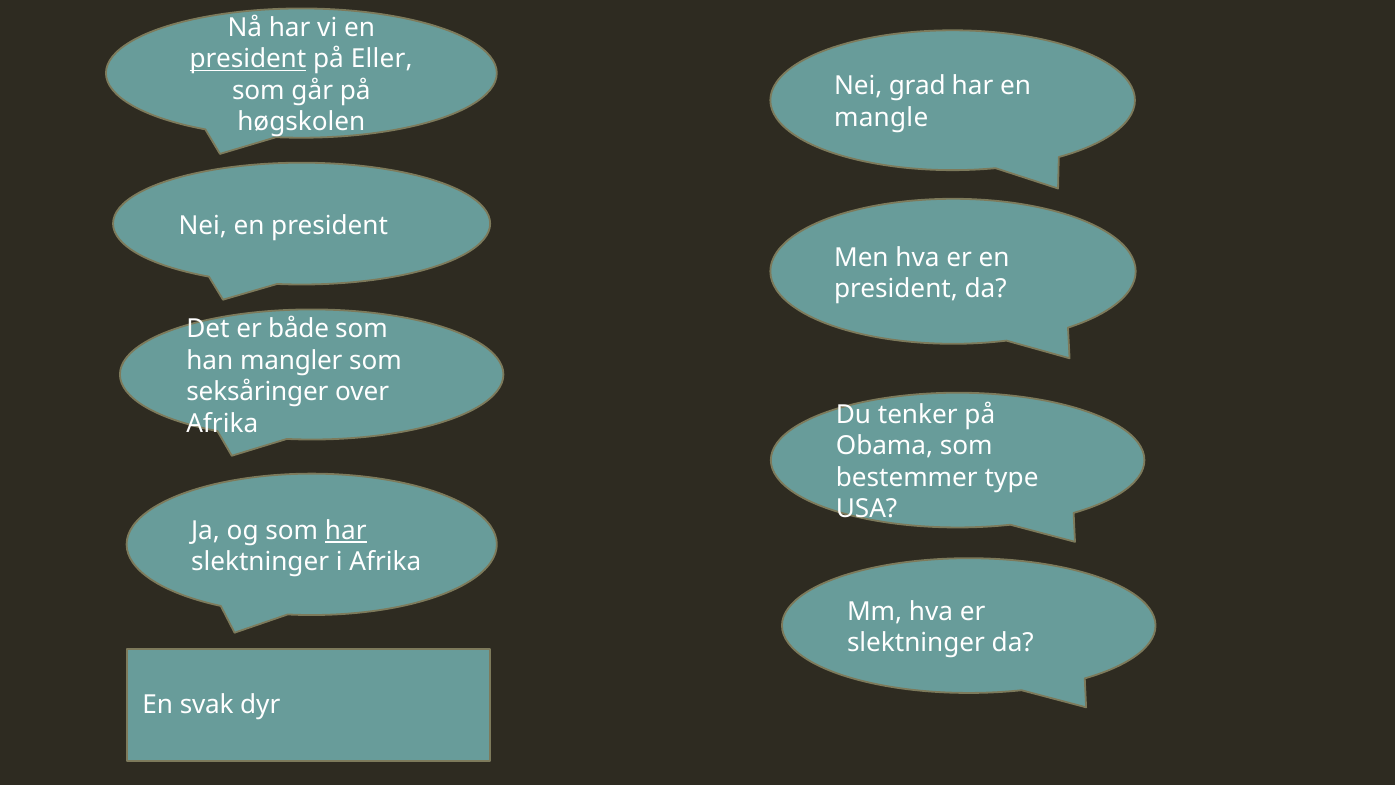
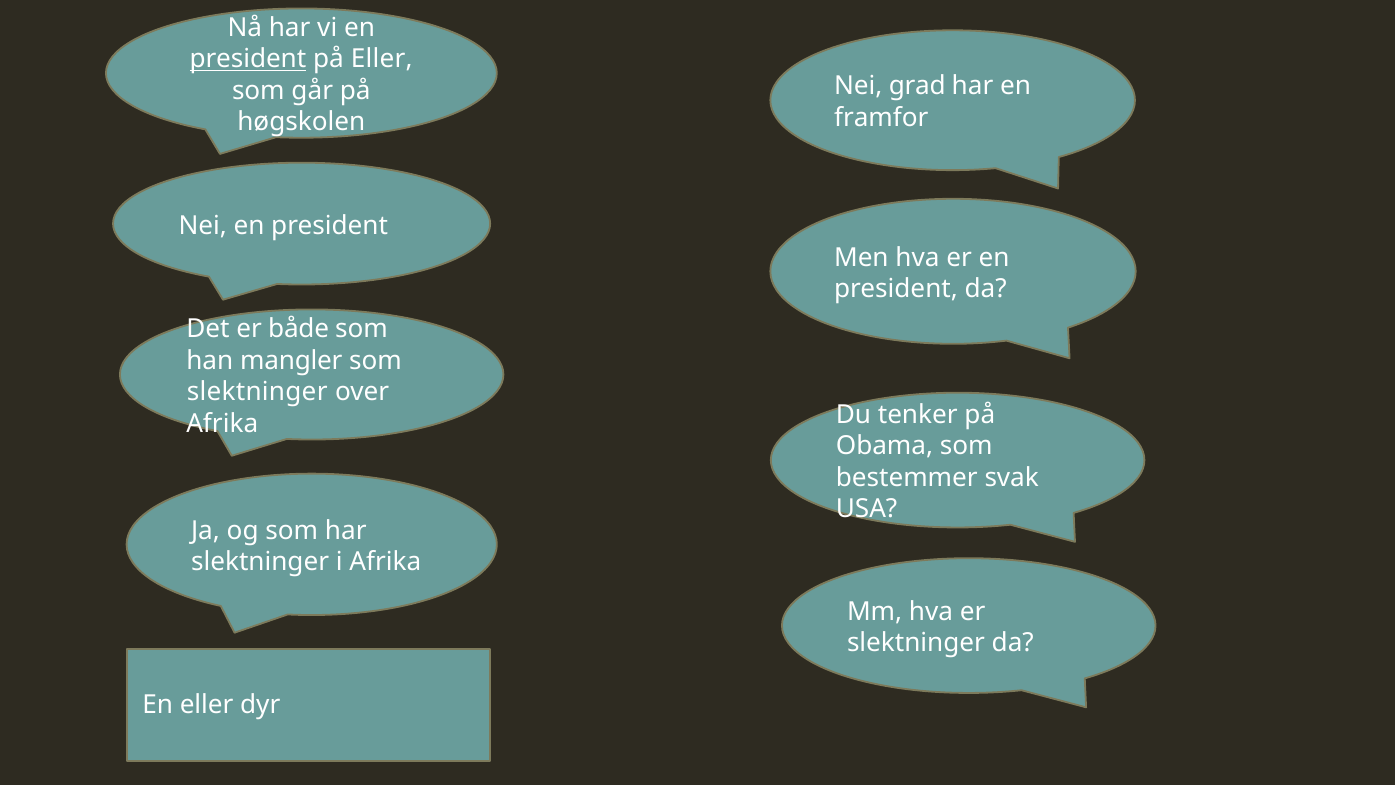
mangle: mangle -> framfor
seksåringer at (257, 392): seksåringer -> slektninger
type: type -> svak
har at (346, 530) underline: present -> none
En svak: svak -> eller
